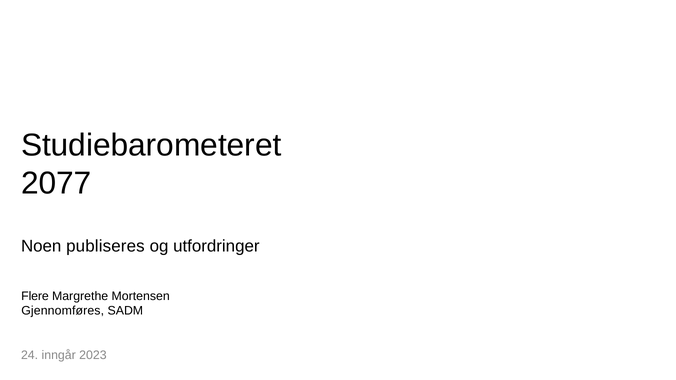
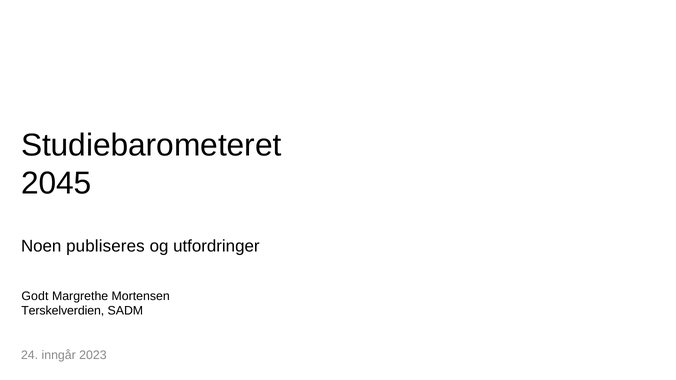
2077: 2077 -> 2045
Flere: Flere -> Godt
Gjennomføres: Gjennomføres -> Terskelverdien
